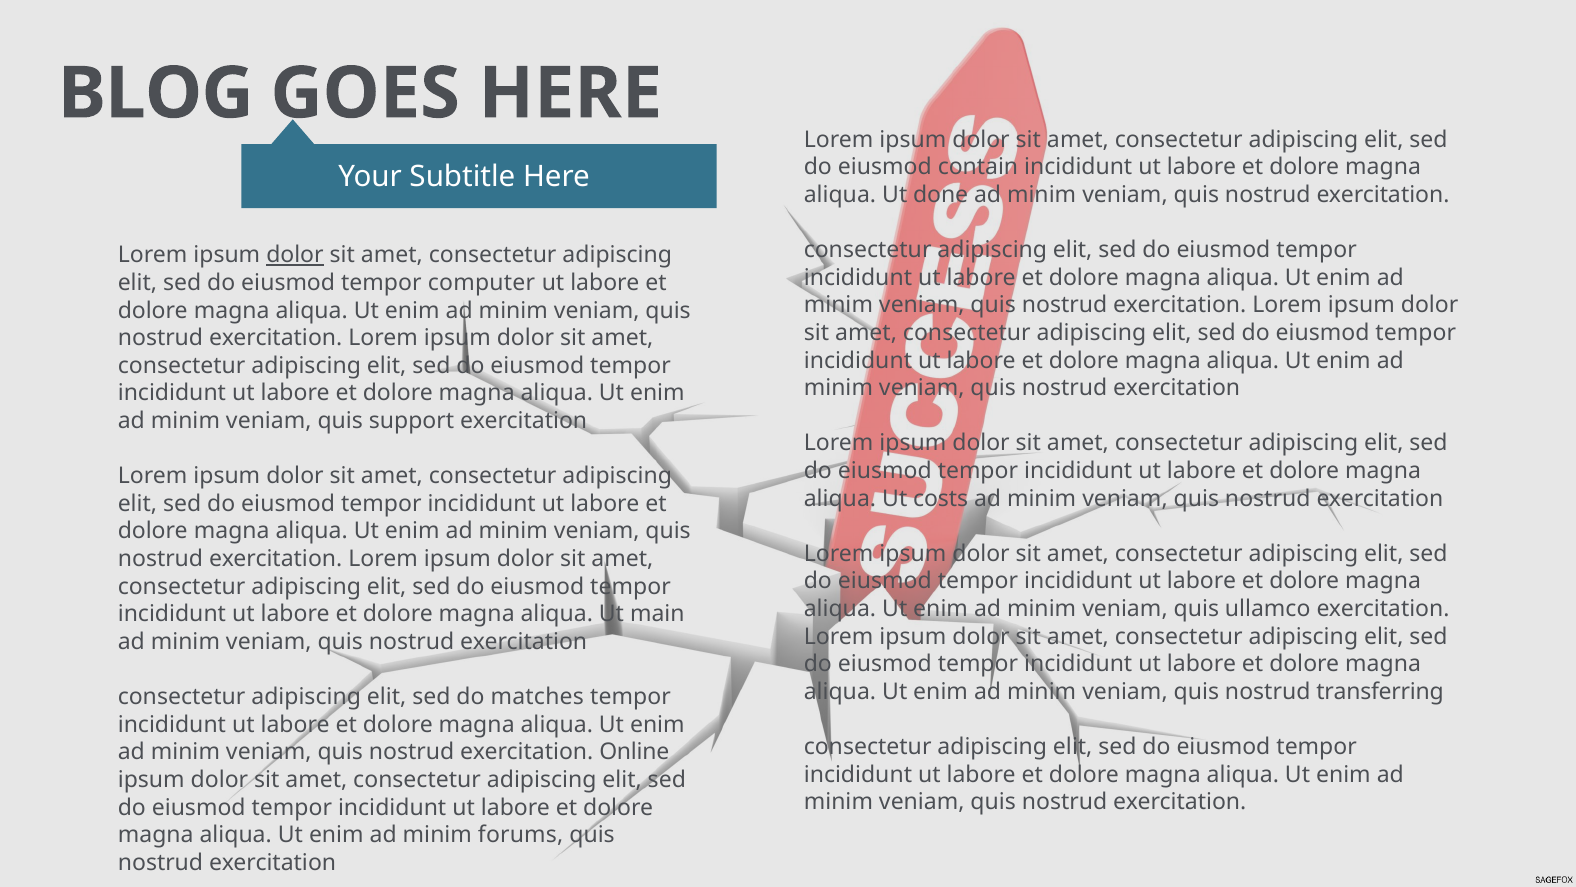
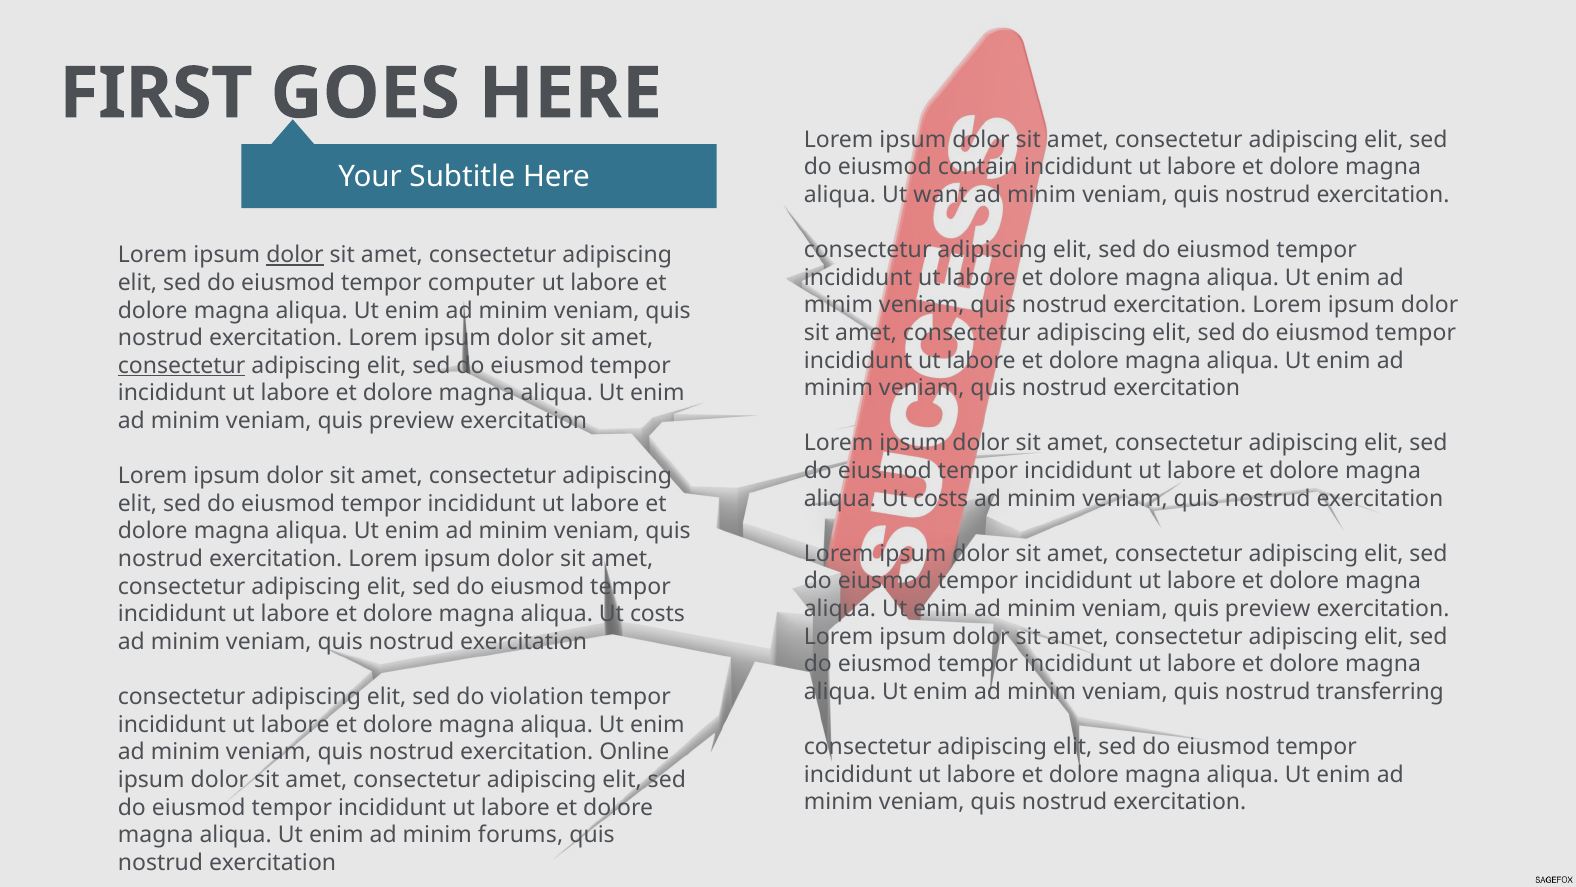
BLOG: BLOG -> FIRST
done: done -> want
consectetur at (182, 366) underline: none -> present
support at (412, 421): support -> preview
ullamco at (1268, 609): ullamco -> preview
main at (657, 614): main -> costs
matches: matches -> violation
